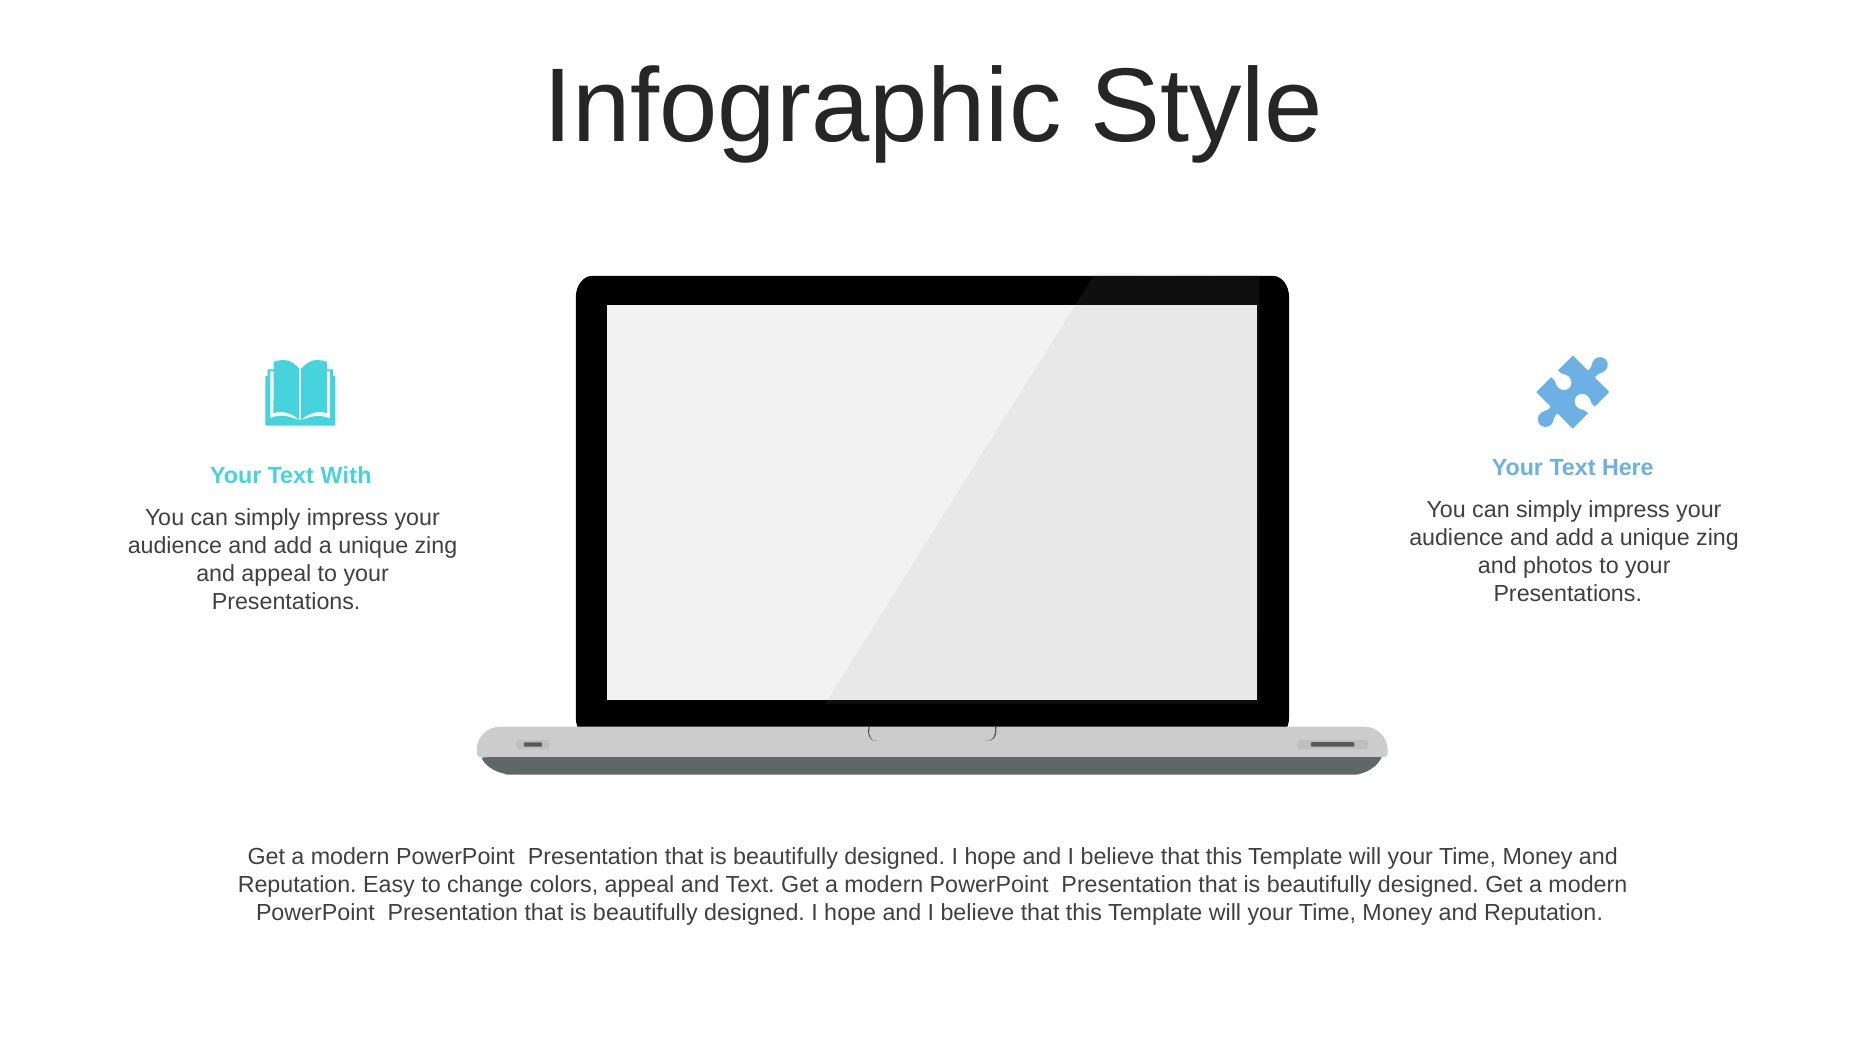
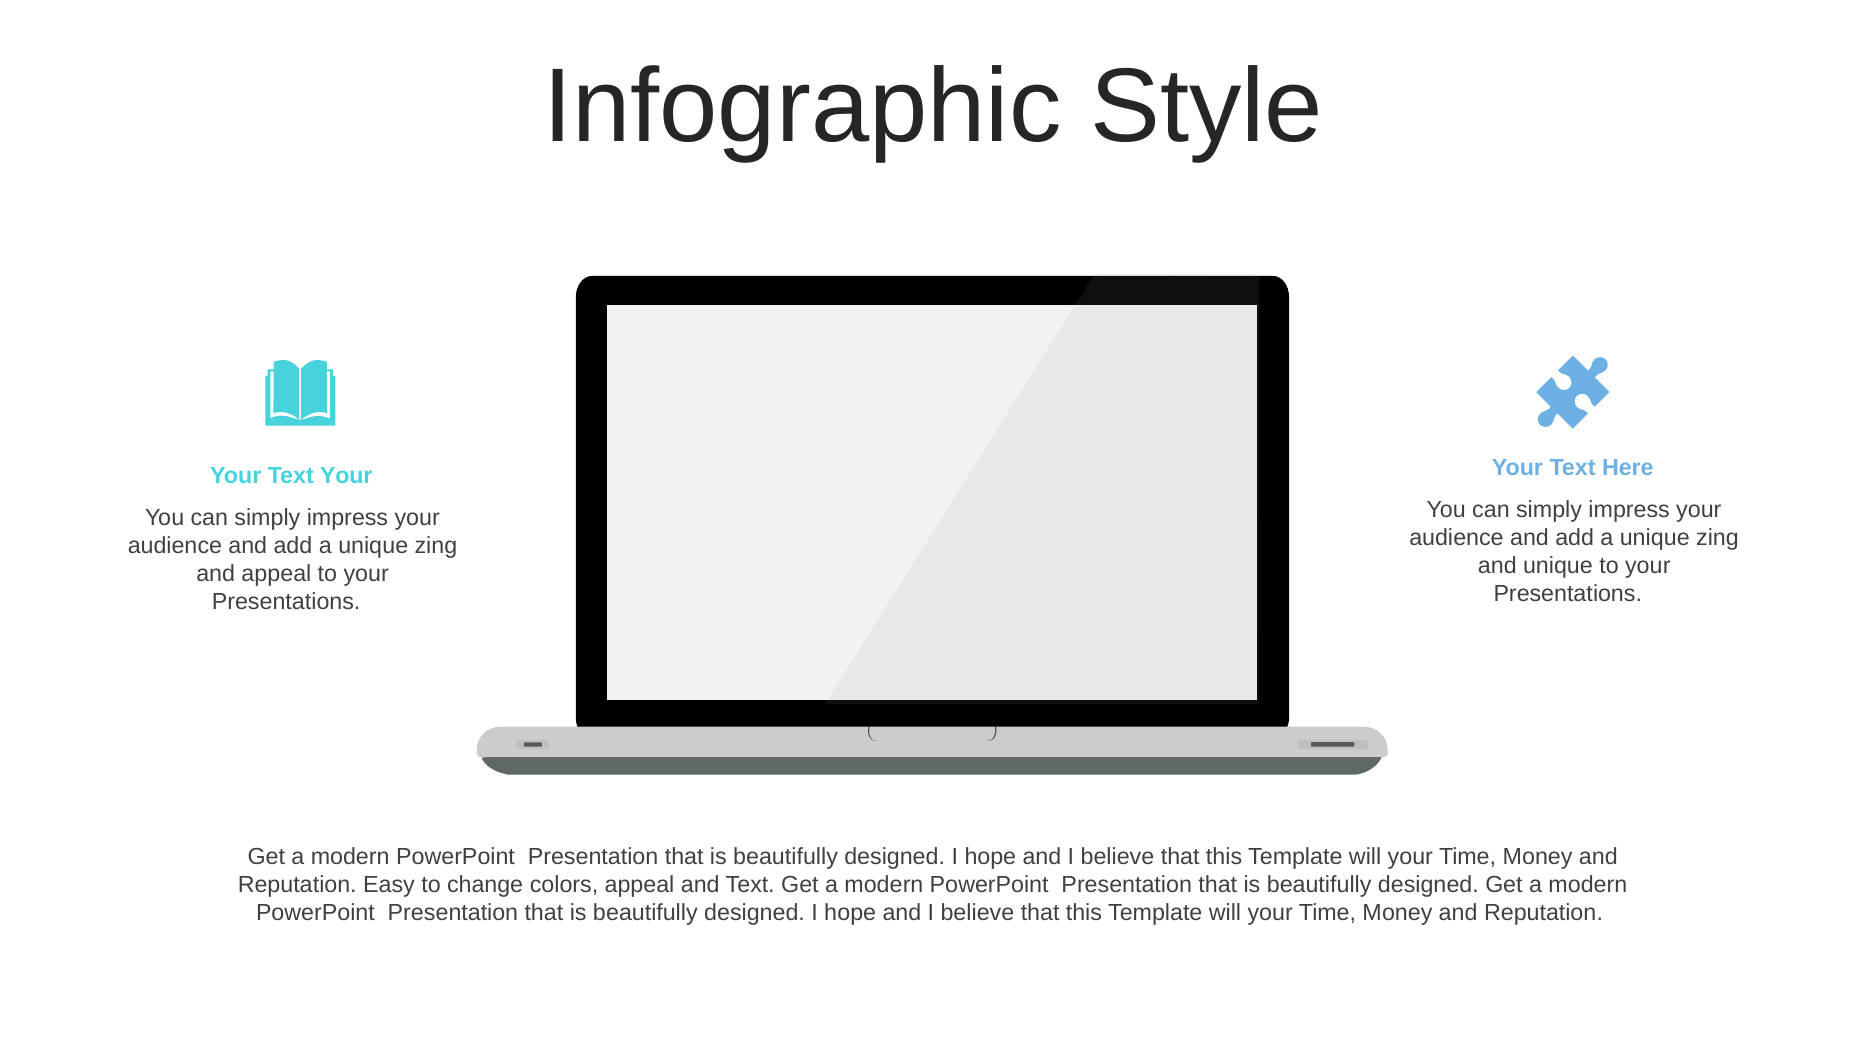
Text With: With -> Your
and photos: photos -> unique
